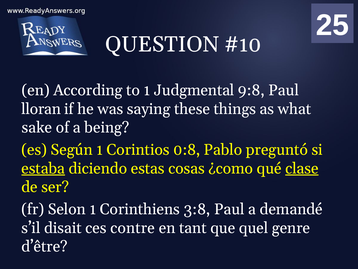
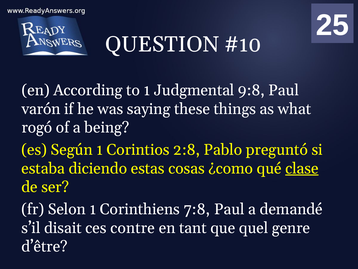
lloran: lloran -> varón
sake: sake -> rogó
0:8: 0:8 -> 2:8
estaba underline: present -> none
3:8: 3:8 -> 7:8
